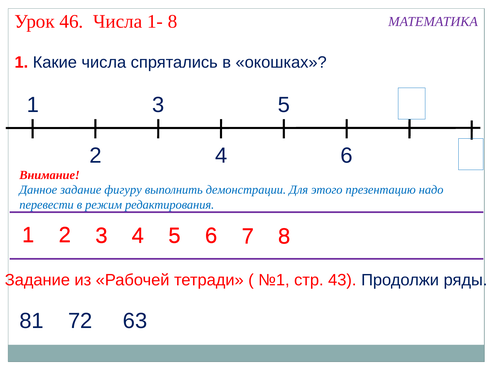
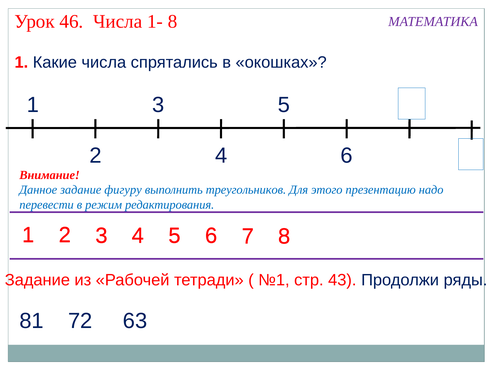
демонстрации: демонстрации -> треугольников
